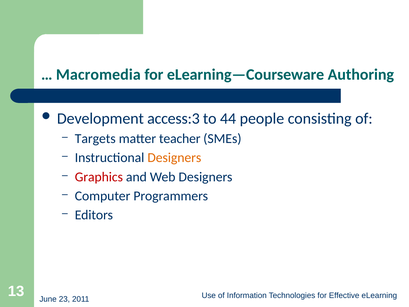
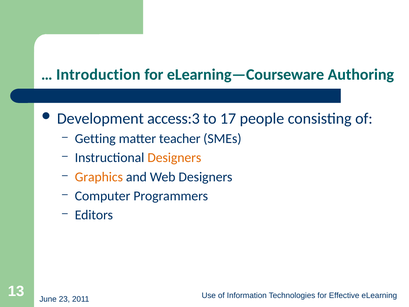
Macromedia: Macromedia -> Introduction
44: 44 -> 17
Targets: Targets -> Getting
Graphics colour: red -> orange
